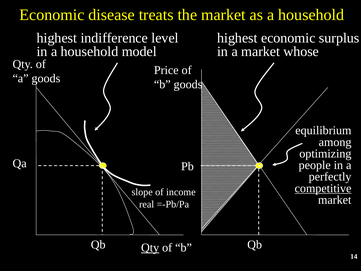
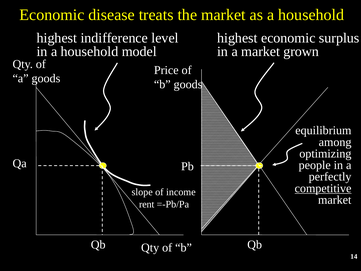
whose: whose -> grown
real: real -> rent
Qty at (150, 247) underline: present -> none
